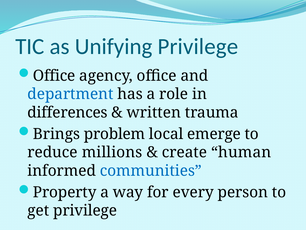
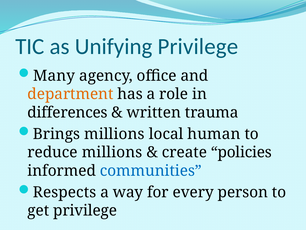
Office at (54, 76): Office -> Many
department colour: blue -> orange
Brings problem: problem -> millions
emerge: emerge -> human
human: human -> policies
Property: Property -> Respects
